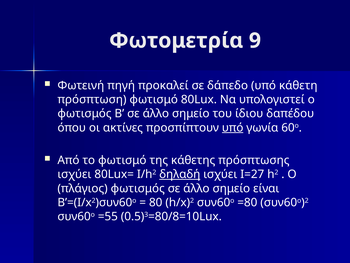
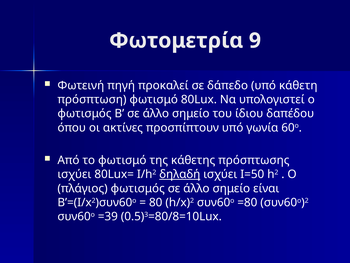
υπό at (233, 127) underline: present -> none
I=27: I=27 -> I=50
=55: =55 -> =39
